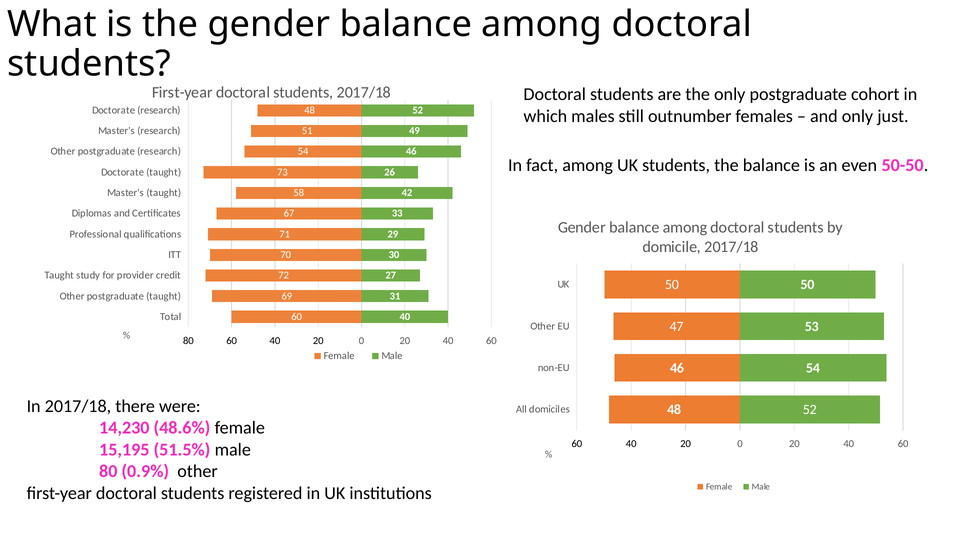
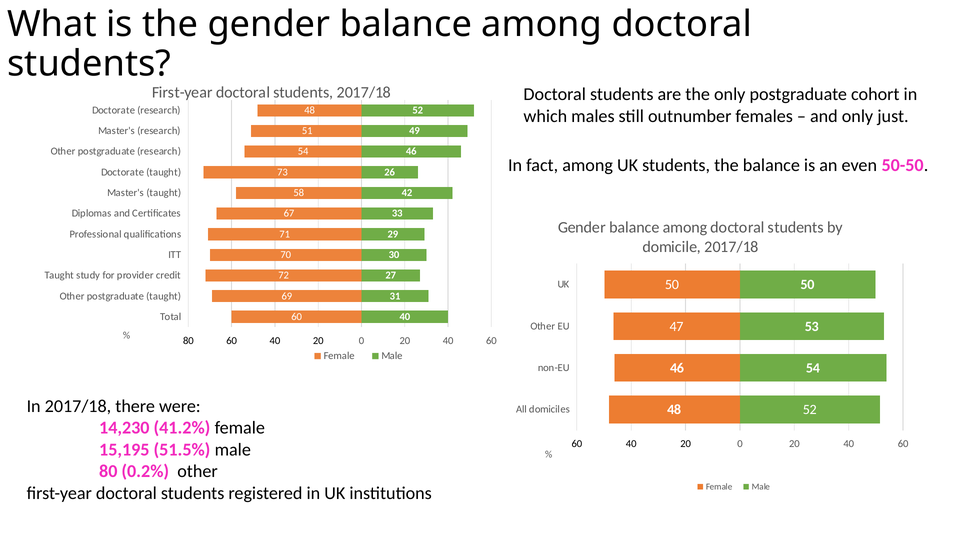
48.6%: 48.6% -> 41.2%
0.9%: 0.9% -> 0.2%
